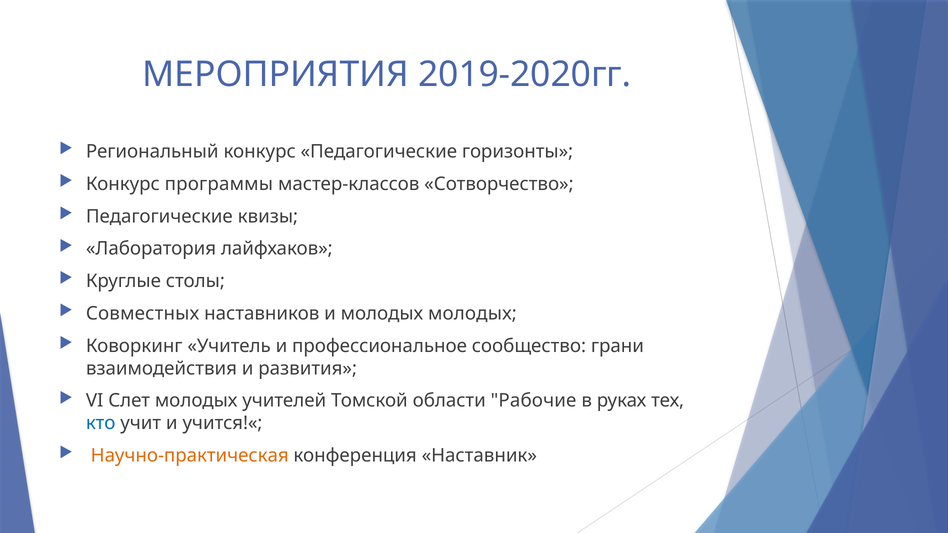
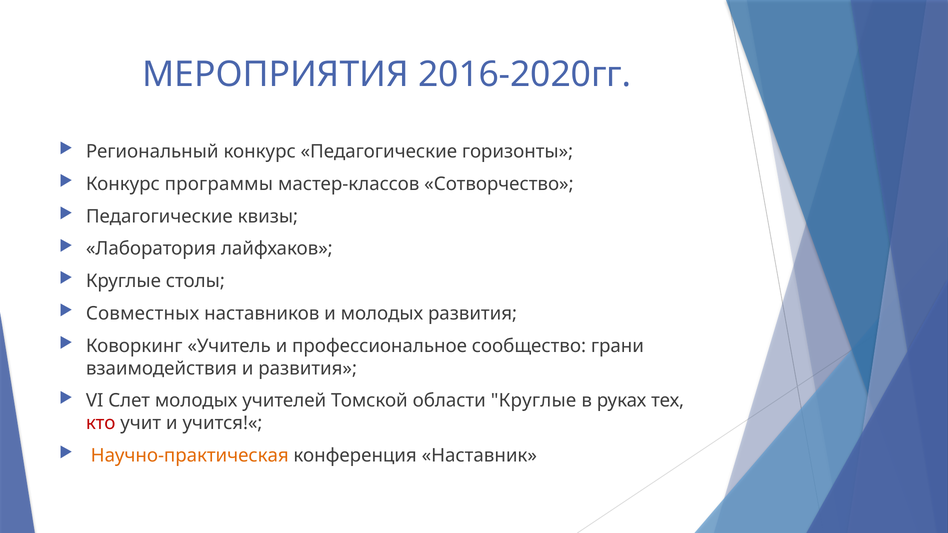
2019-2020гг: 2019-2020гг -> 2016-2020гг
молодых молодых: молодых -> развития
области Рабочие: Рабочие -> Круглые
кто colour: blue -> red
